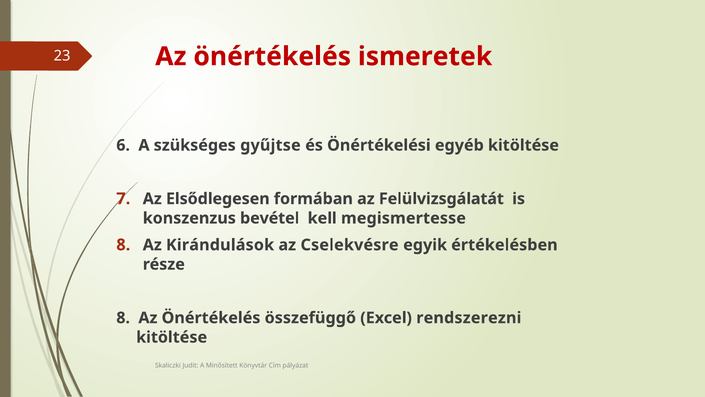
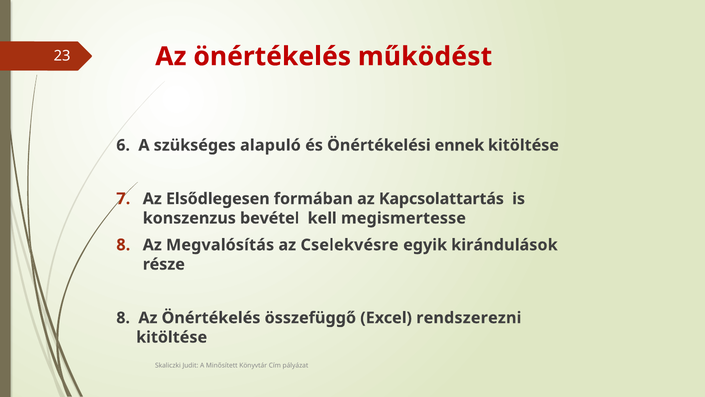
ismeretek: ismeretek -> működést
gyűjtse: gyűjtse -> alapuló
egyéb: egyéb -> ennek
Felülvizsgálatát: Felülvizsgálatát -> Kapcsolattartás
Kirándulások: Kirándulások -> Megvalósítás
értékelésben: értékelésben -> kirándulások
